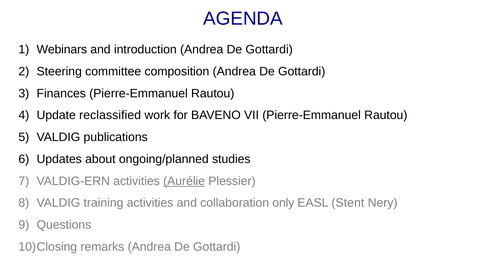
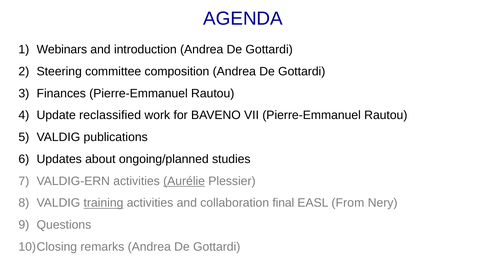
training underline: none -> present
only: only -> final
Stent: Stent -> From
